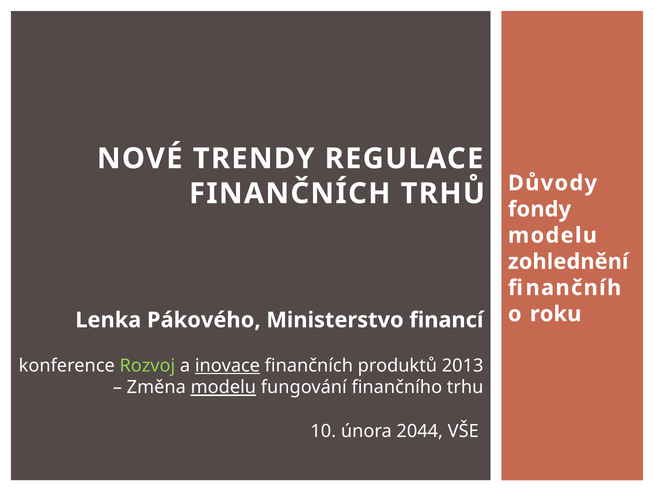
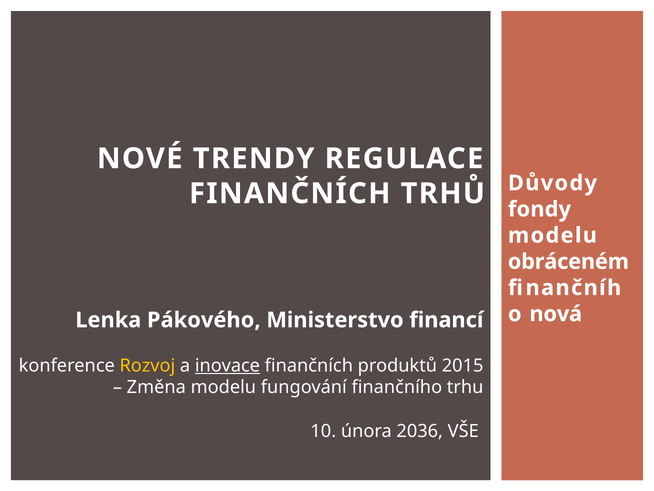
zohlednění: zohlednění -> obráceném
roku: roku -> nová
Rozvoj colour: light green -> yellow
2013: 2013 -> 2015
modelu at (223, 387) underline: present -> none
2044: 2044 -> 2036
